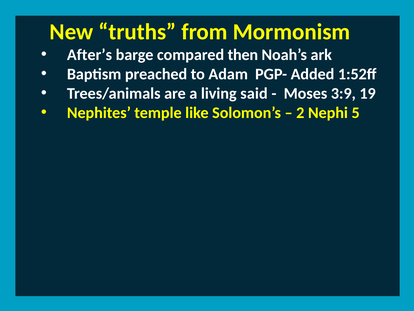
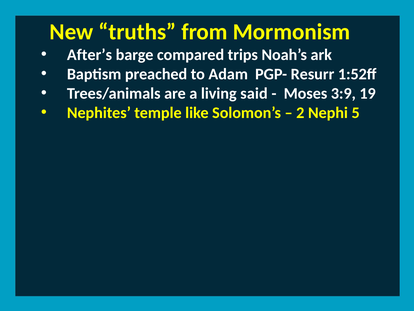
then: then -> trips
Added: Added -> Resurr
